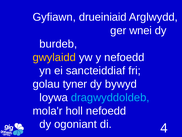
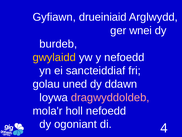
tyner: tyner -> uned
bywyd: bywyd -> ddawn
dragwyddoldeb colour: light blue -> pink
